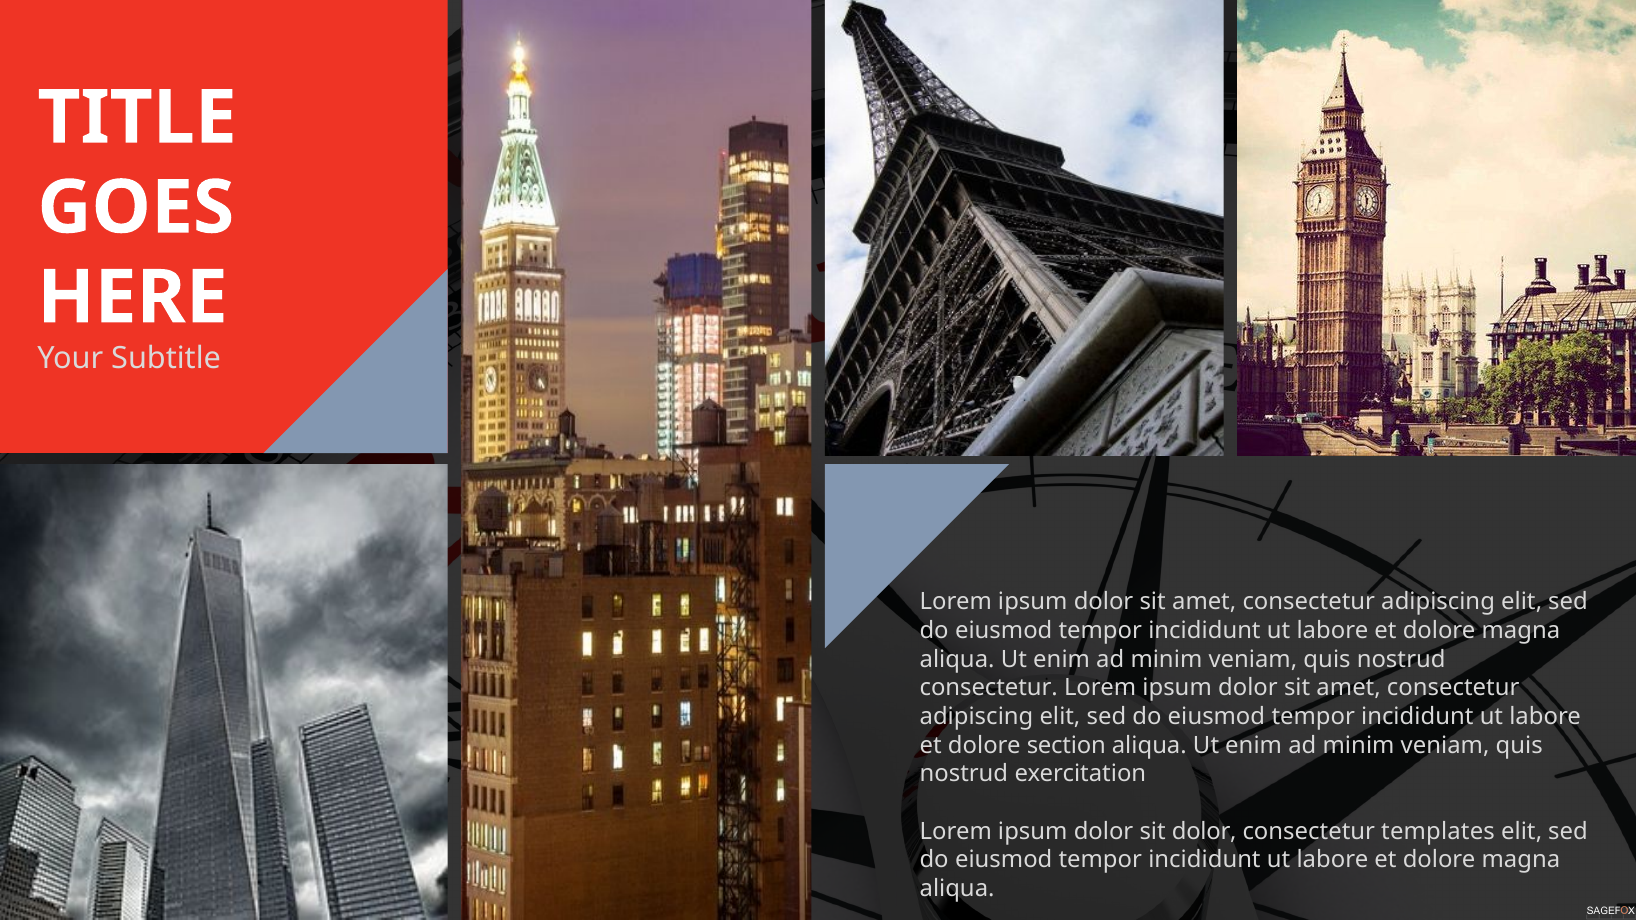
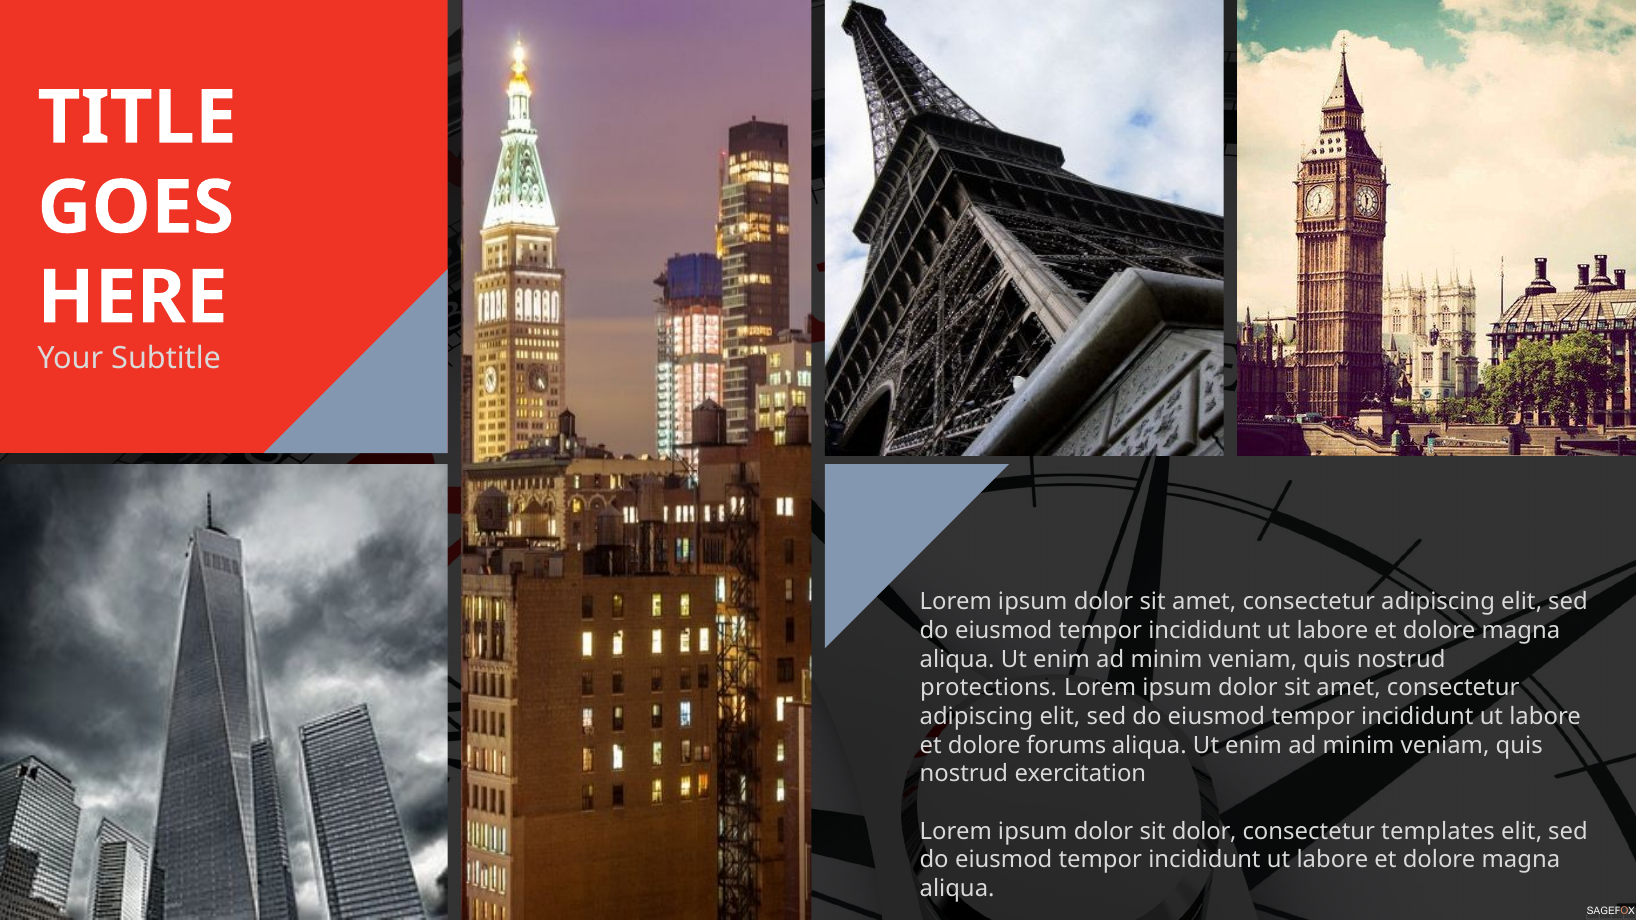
consectetur at (989, 688): consectetur -> protections
section: section -> forums
